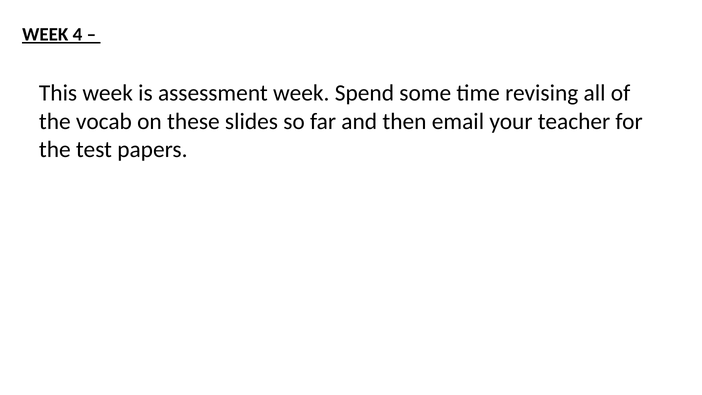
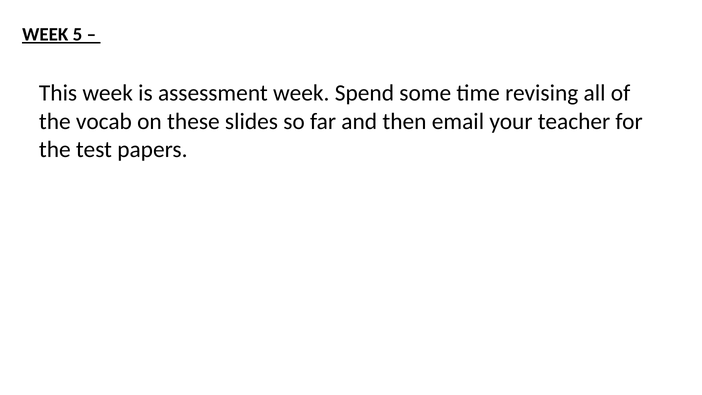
4: 4 -> 5
